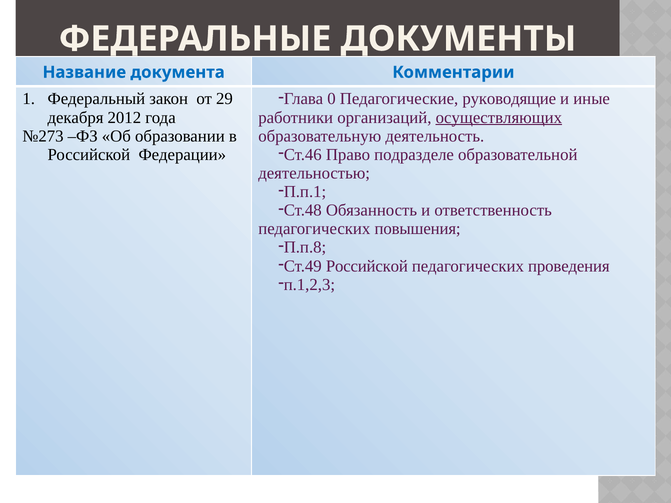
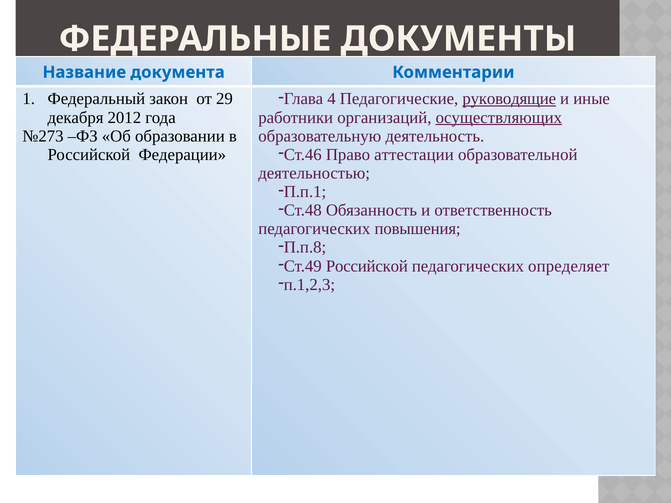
0: 0 -> 4
руководящие underline: none -> present
подразделе: подразделе -> аттестации
проведения: проведения -> определяет
